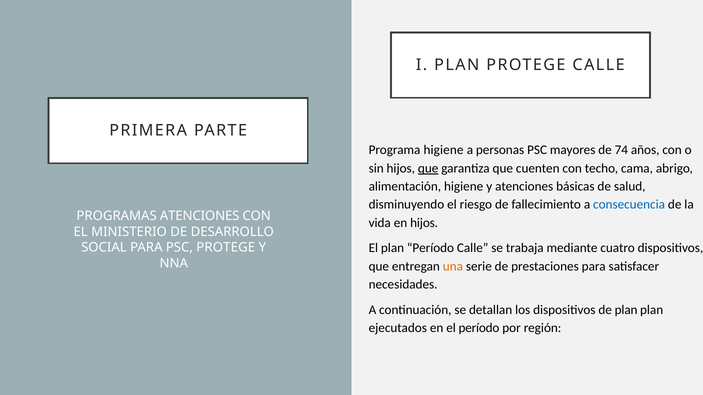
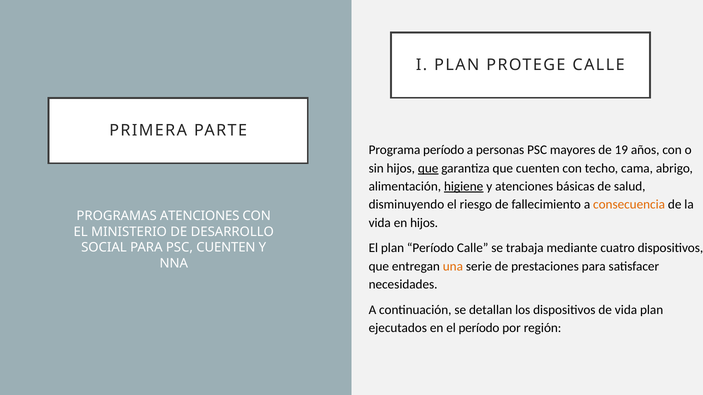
Programa higiene: higiene -> período
74: 74 -> 19
higiene at (464, 187) underline: none -> present
consecuencia colour: blue -> orange
PSC PROTEGE: PROTEGE -> CUENTEN
de plan: plan -> vida
